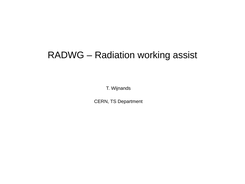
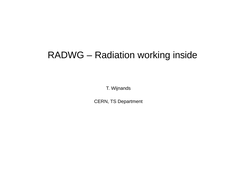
assist: assist -> inside
